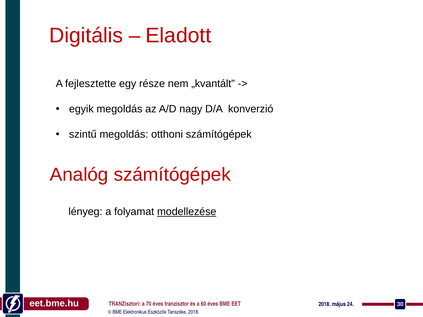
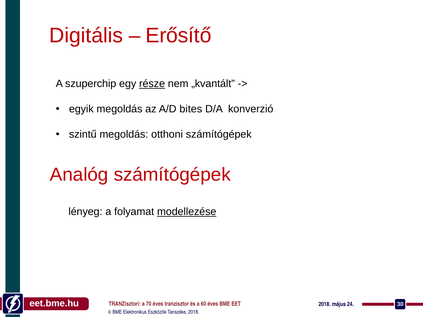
Eladott: Eladott -> Erősítő
fejlesztette: fejlesztette -> szuperchip
része underline: none -> present
nagy: nagy -> bites
